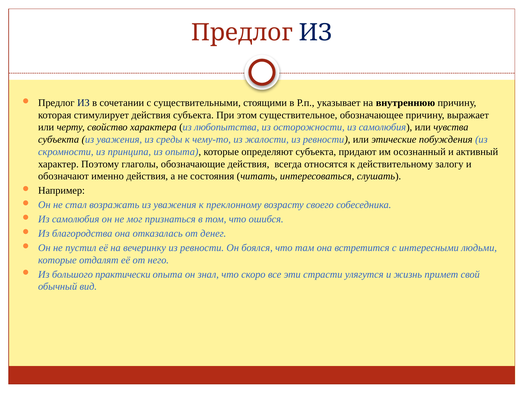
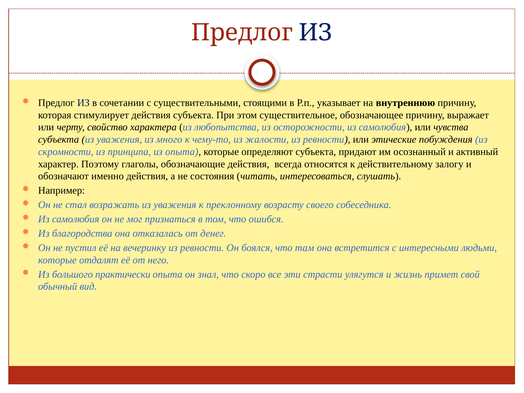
среды: среды -> много
